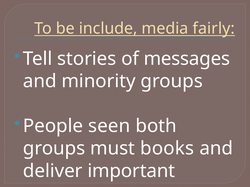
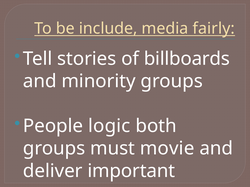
messages: messages -> billboards
seen: seen -> logic
books: books -> movie
